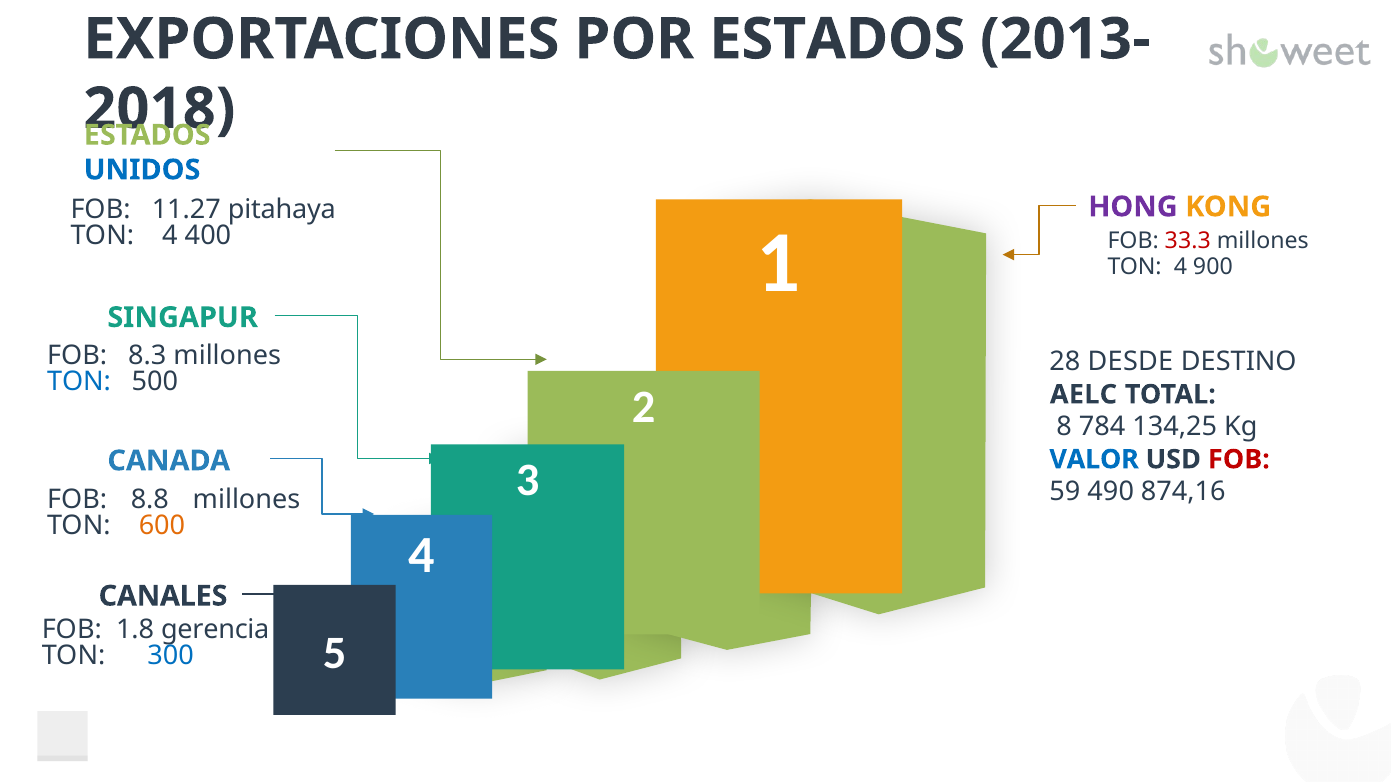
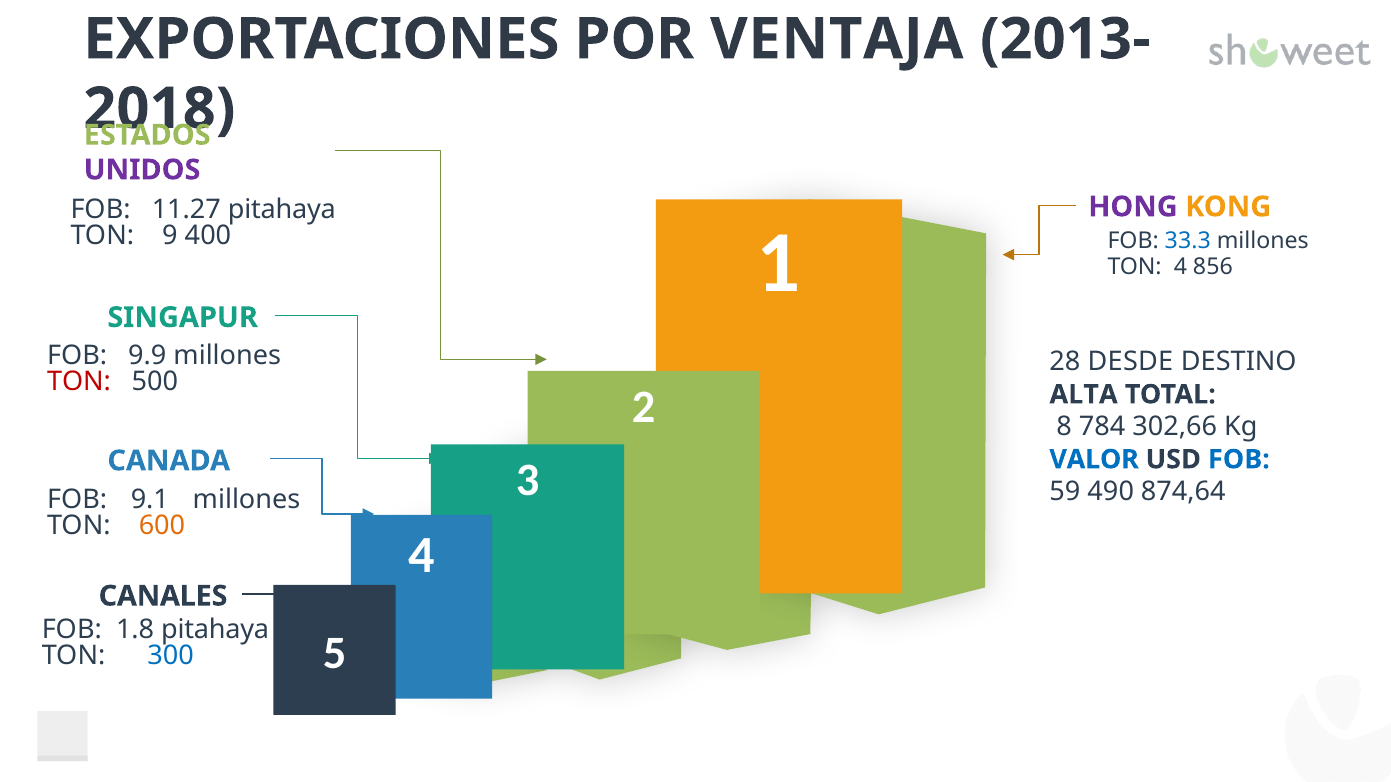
POR ESTADOS: ESTADOS -> VENTAJA
UNIDOS colour: blue -> purple
4 at (170, 235): 4 -> 9
33.3 colour: red -> blue
900: 900 -> 856
8.3: 8.3 -> 9.9
TON at (79, 381) colour: blue -> red
AELC: AELC -> ALTA
134,25: 134,25 -> 302,66
FOB at (1239, 460) colour: red -> blue
874,16: 874,16 -> 874,64
8.8: 8.8 -> 9.1
1.8 gerencia: gerencia -> pitahaya
